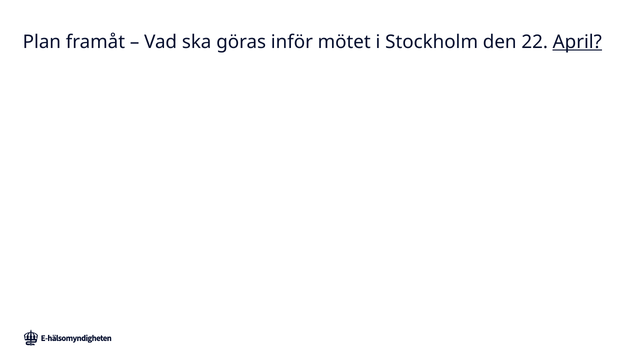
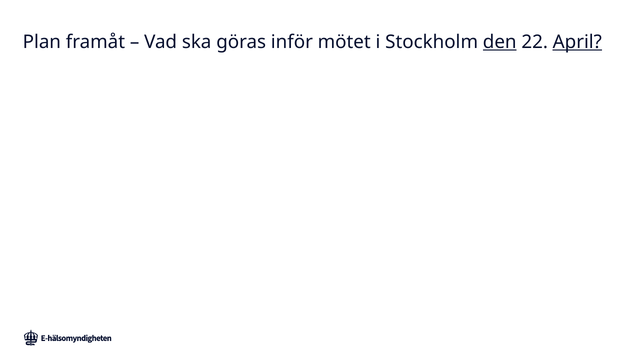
den underline: none -> present
